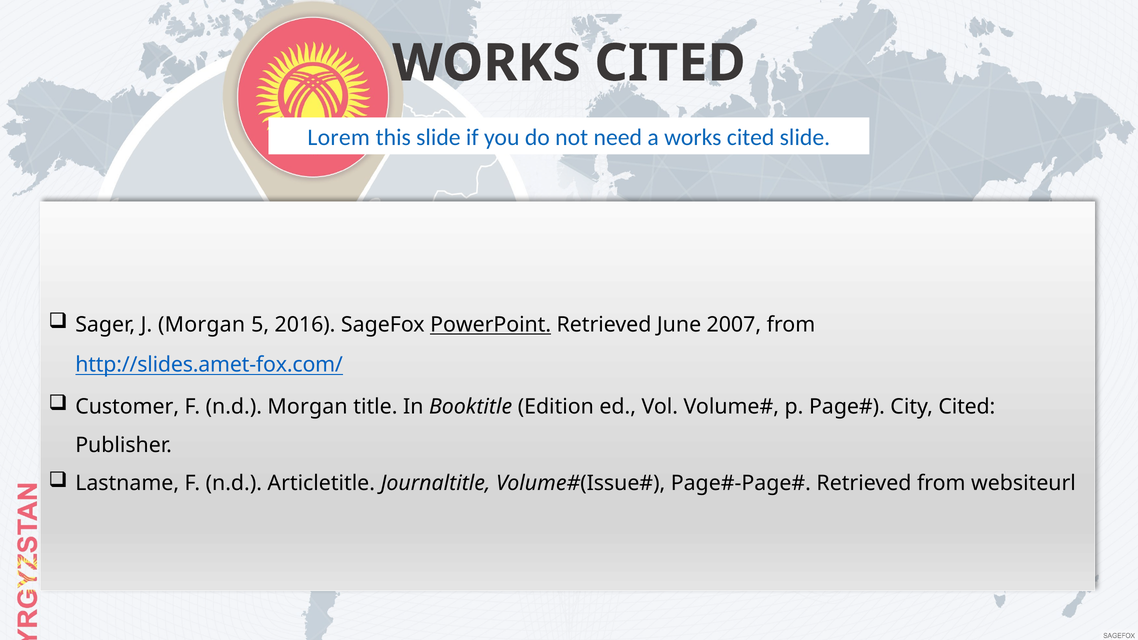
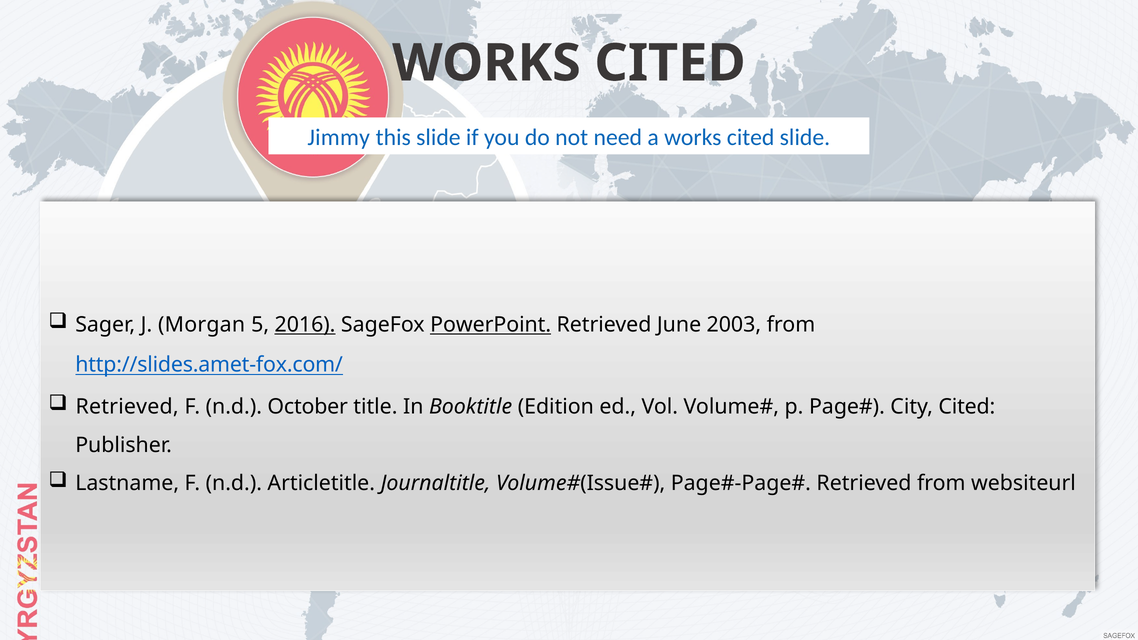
Lorem: Lorem -> Jimmy
2016 underline: none -> present
2007: 2007 -> 2003
Customer at (127, 407): Customer -> Retrieved
n.d Morgan: Morgan -> October
